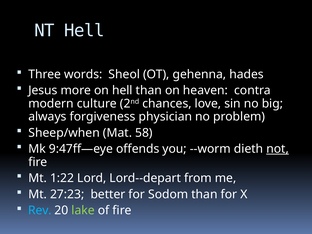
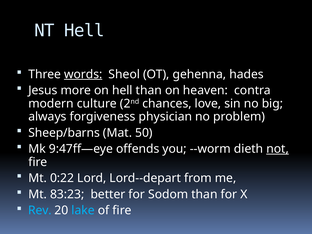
words underline: none -> present
Sheep/when: Sheep/when -> Sheep/barns
58: 58 -> 50
1:22: 1:22 -> 0:22
27:23: 27:23 -> 83:23
lake colour: light green -> light blue
